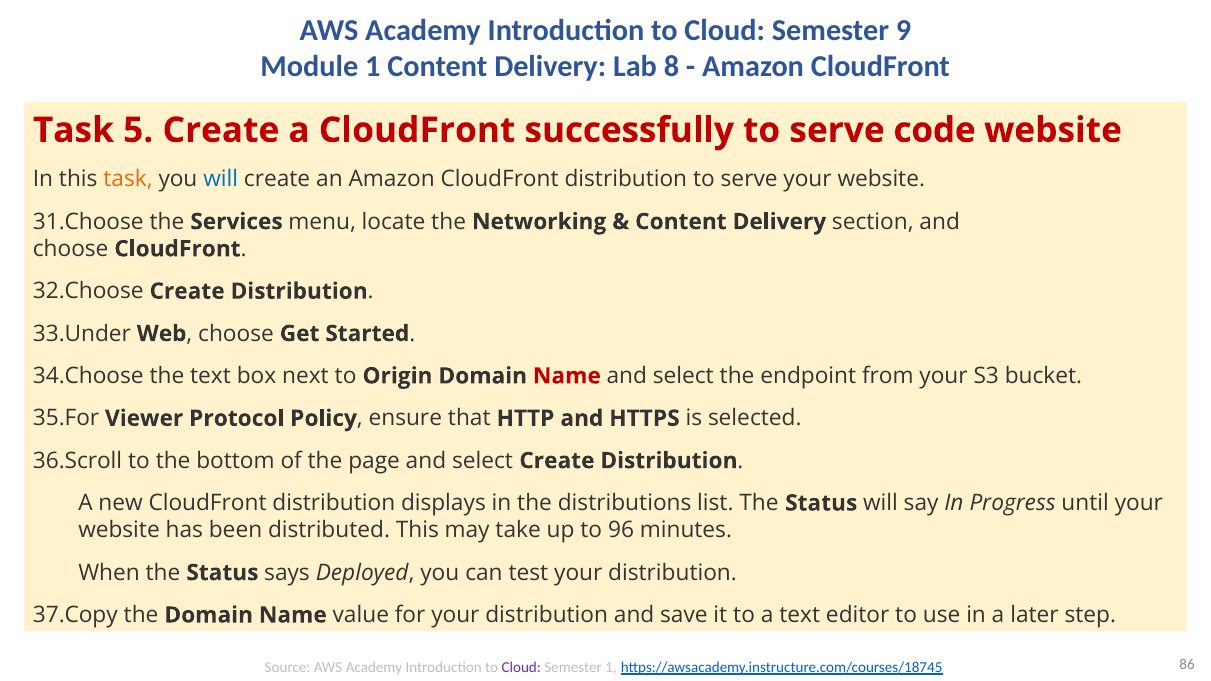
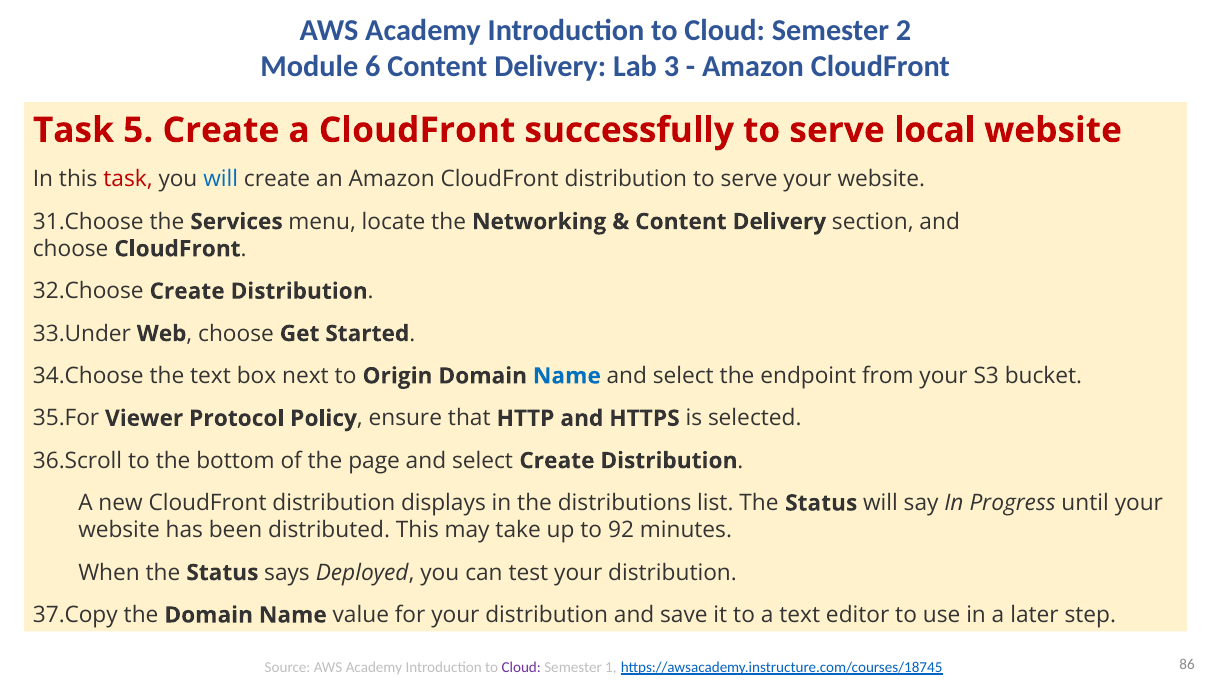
9: 9 -> 2
Module 1: 1 -> 6
8: 8 -> 3
code: code -> local
task at (128, 179) colour: orange -> red
Name at (567, 376) colour: red -> blue
96: 96 -> 92
